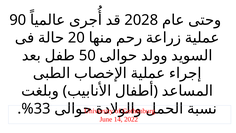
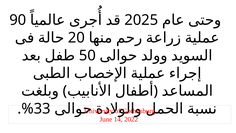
2028: 2028 -> 2025
